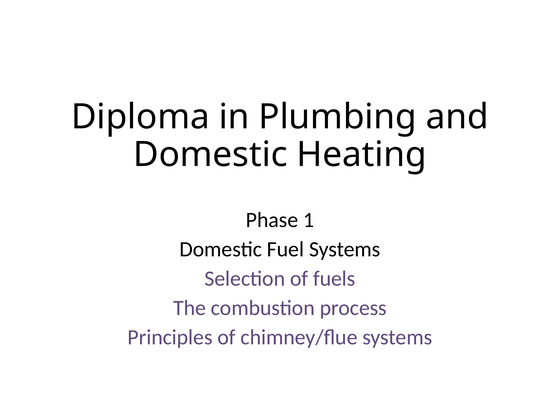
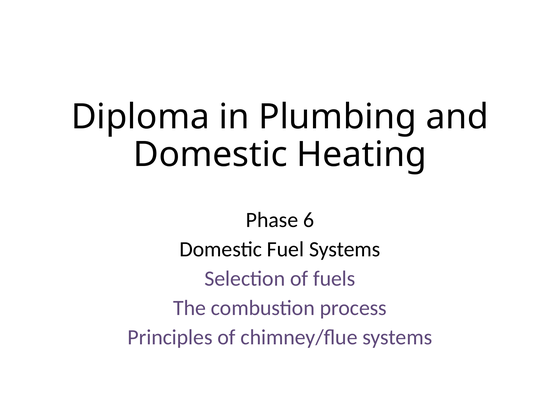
1: 1 -> 6
